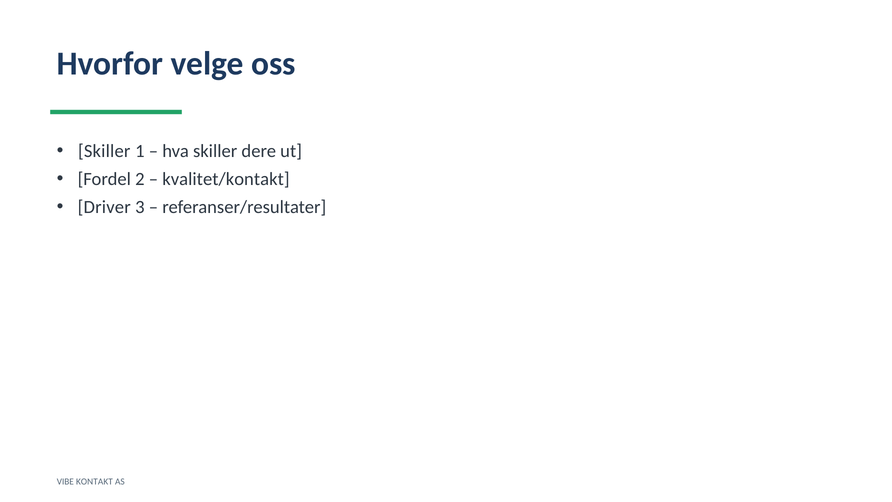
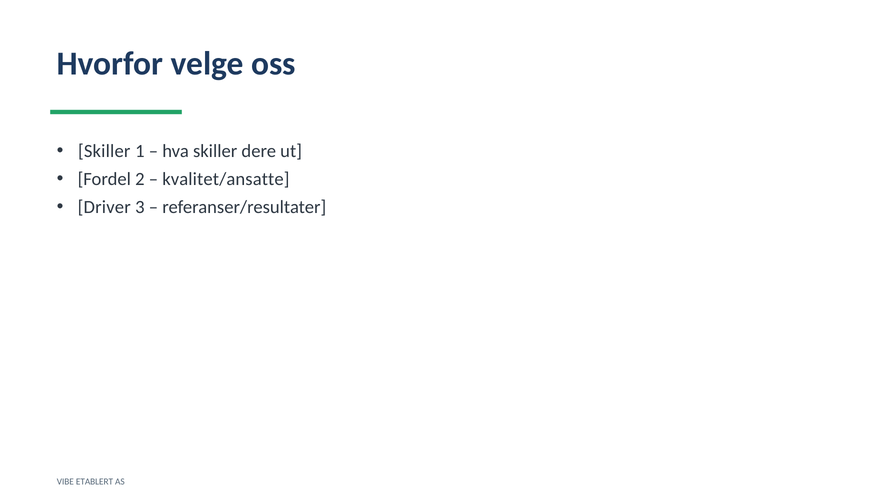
kvalitet/kontakt: kvalitet/kontakt -> kvalitet/ansatte
KONTAKT: KONTAKT -> ETABLERT
